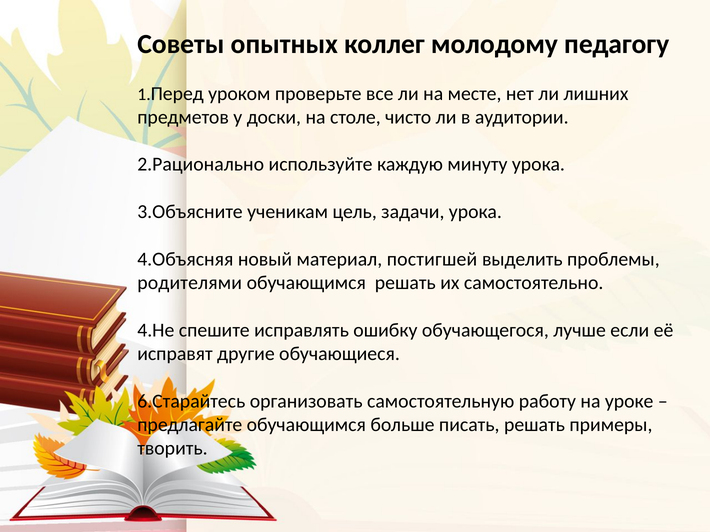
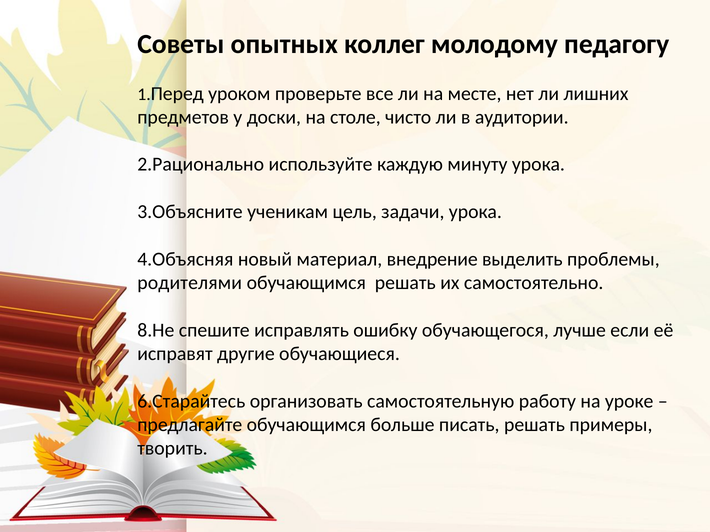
постигшей: постигшей -> внедрение
4.Не: 4.Не -> 8.Не
